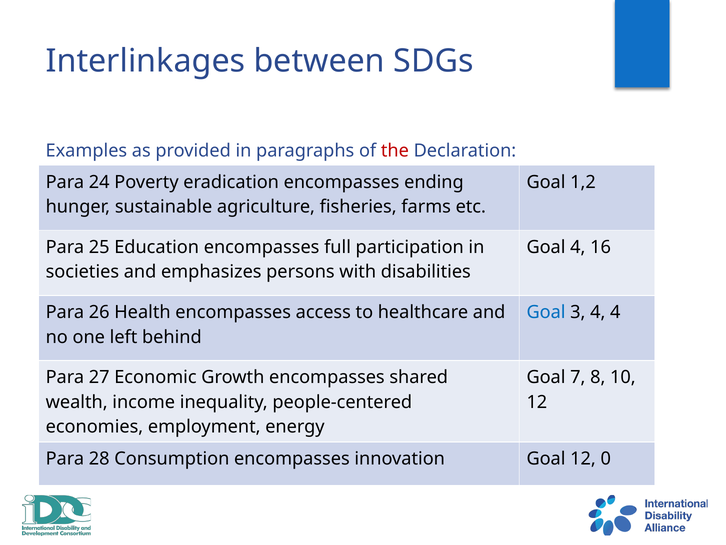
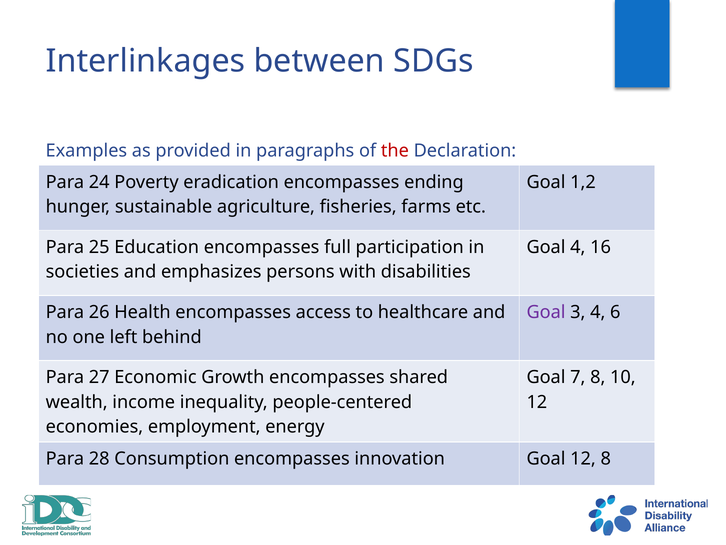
Goal at (546, 312) colour: blue -> purple
4 4: 4 -> 6
12 0: 0 -> 8
